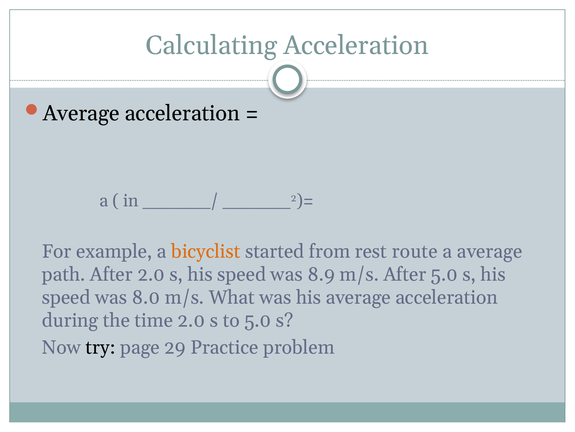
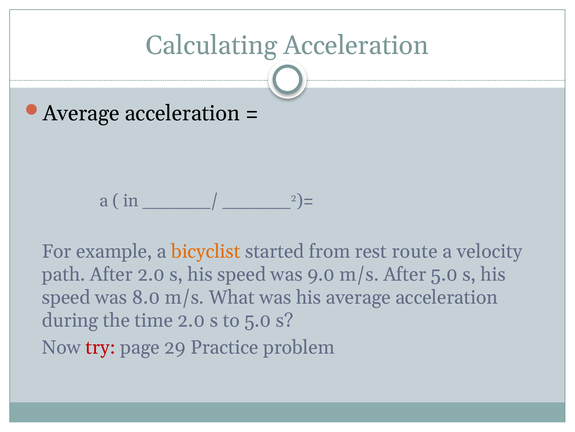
a average: average -> velocity
8.9: 8.9 -> 9.0
try colour: black -> red
